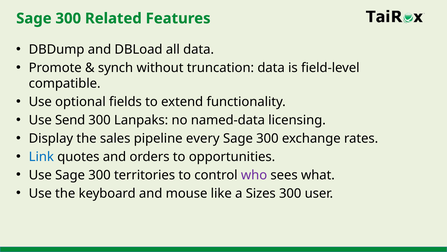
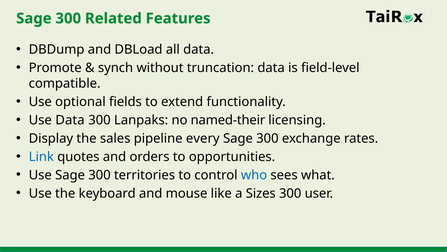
Use Send: Send -> Data
named-data: named-data -> named-their
who colour: purple -> blue
